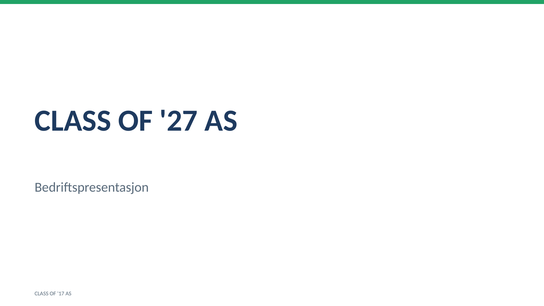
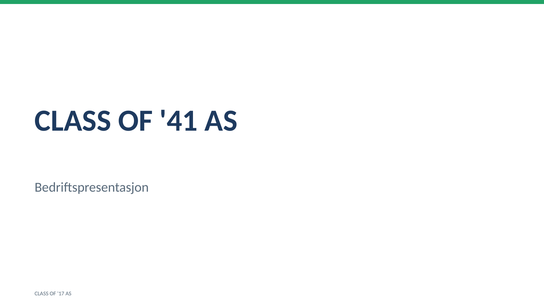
27: 27 -> 41
